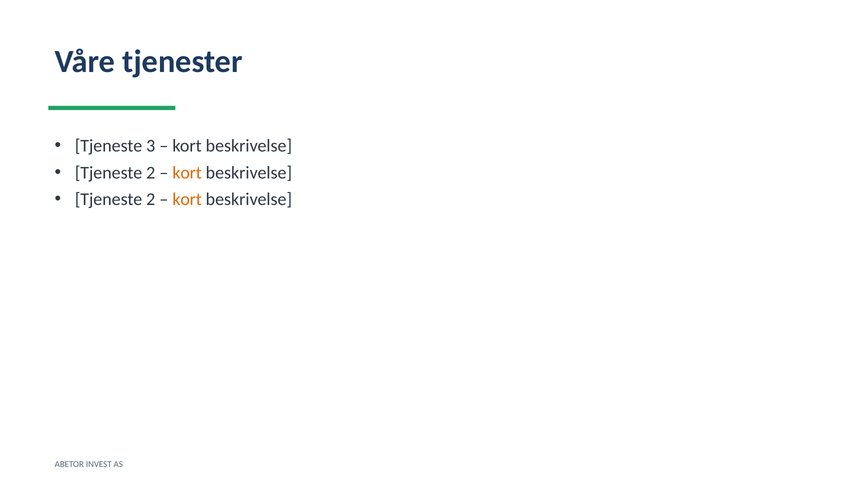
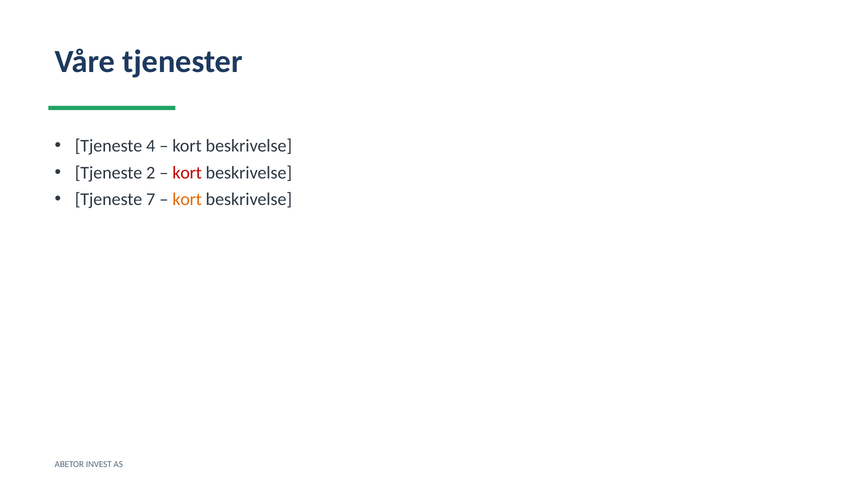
3: 3 -> 4
kort at (187, 173) colour: orange -> red
2 at (151, 199): 2 -> 7
